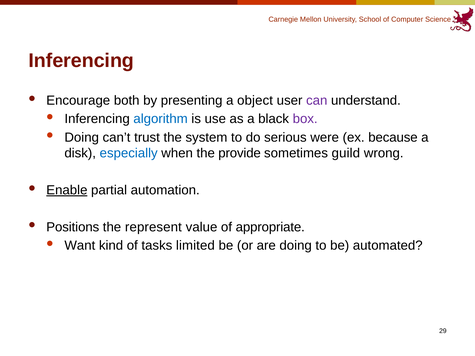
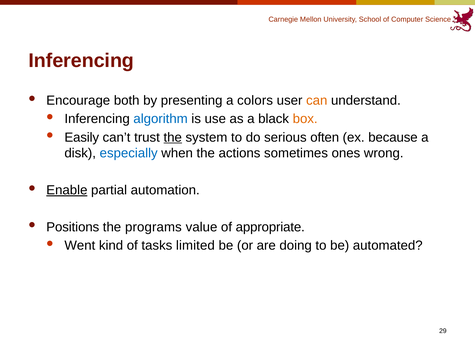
object: object -> colors
can colour: purple -> orange
box colour: purple -> orange
Doing at (82, 137): Doing -> Easily
the at (173, 137) underline: none -> present
were: were -> often
provide: provide -> actions
guild: guild -> ones
represent: represent -> programs
Want: Want -> Went
